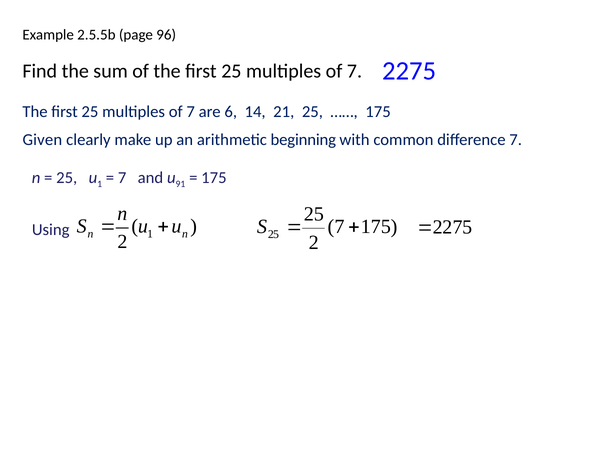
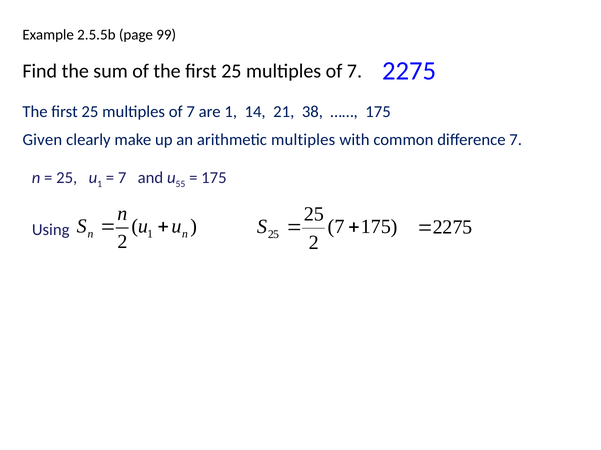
96: 96 -> 99
are 6: 6 -> 1
21 25: 25 -> 38
arithmetic beginning: beginning -> multiples
91: 91 -> 55
